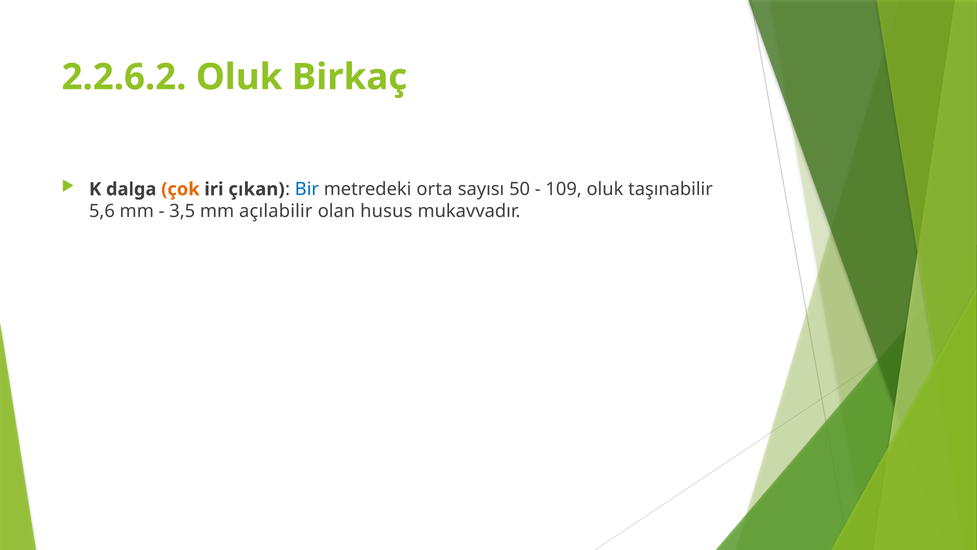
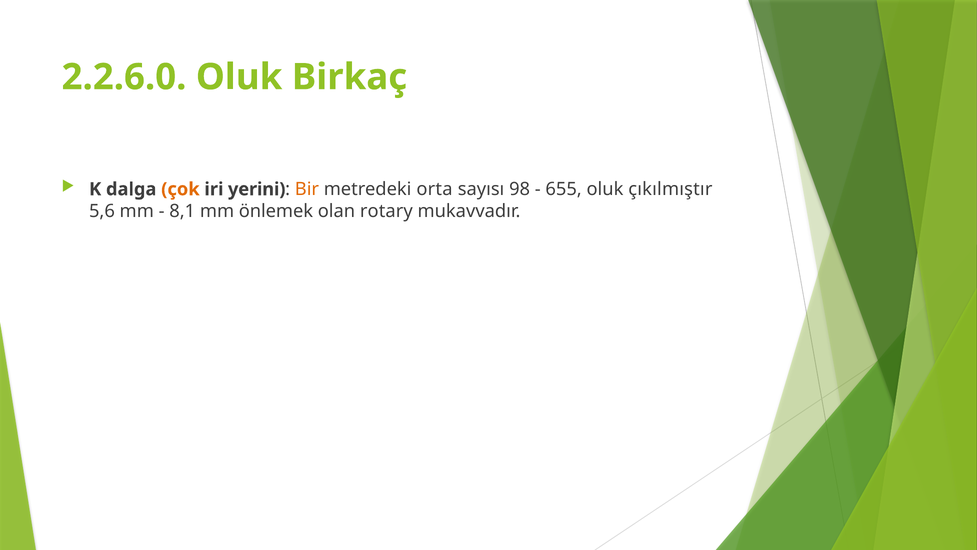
2.2.6.2: 2.2.6.2 -> 2.2.6.0
çıkan: çıkan -> yerini
Bir colour: blue -> orange
50: 50 -> 98
109: 109 -> 655
taşınabilir: taşınabilir -> çıkılmıştır
3,5: 3,5 -> 8,1
açılabilir: açılabilir -> önlemek
husus: husus -> rotary
